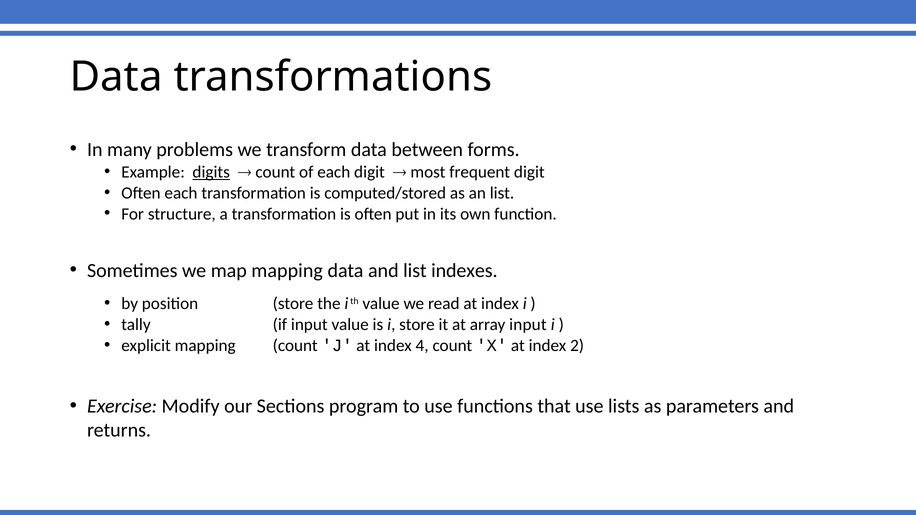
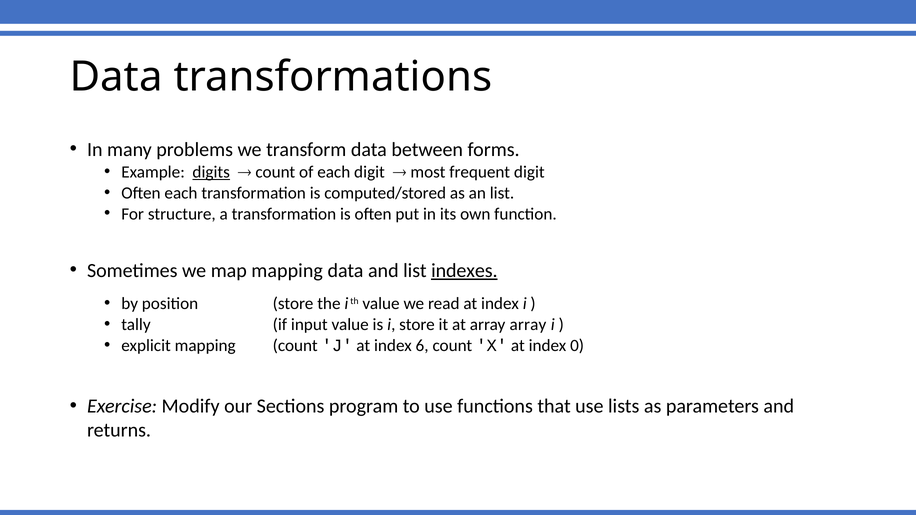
indexes underline: none -> present
array input: input -> array
4: 4 -> 6
2: 2 -> 0
